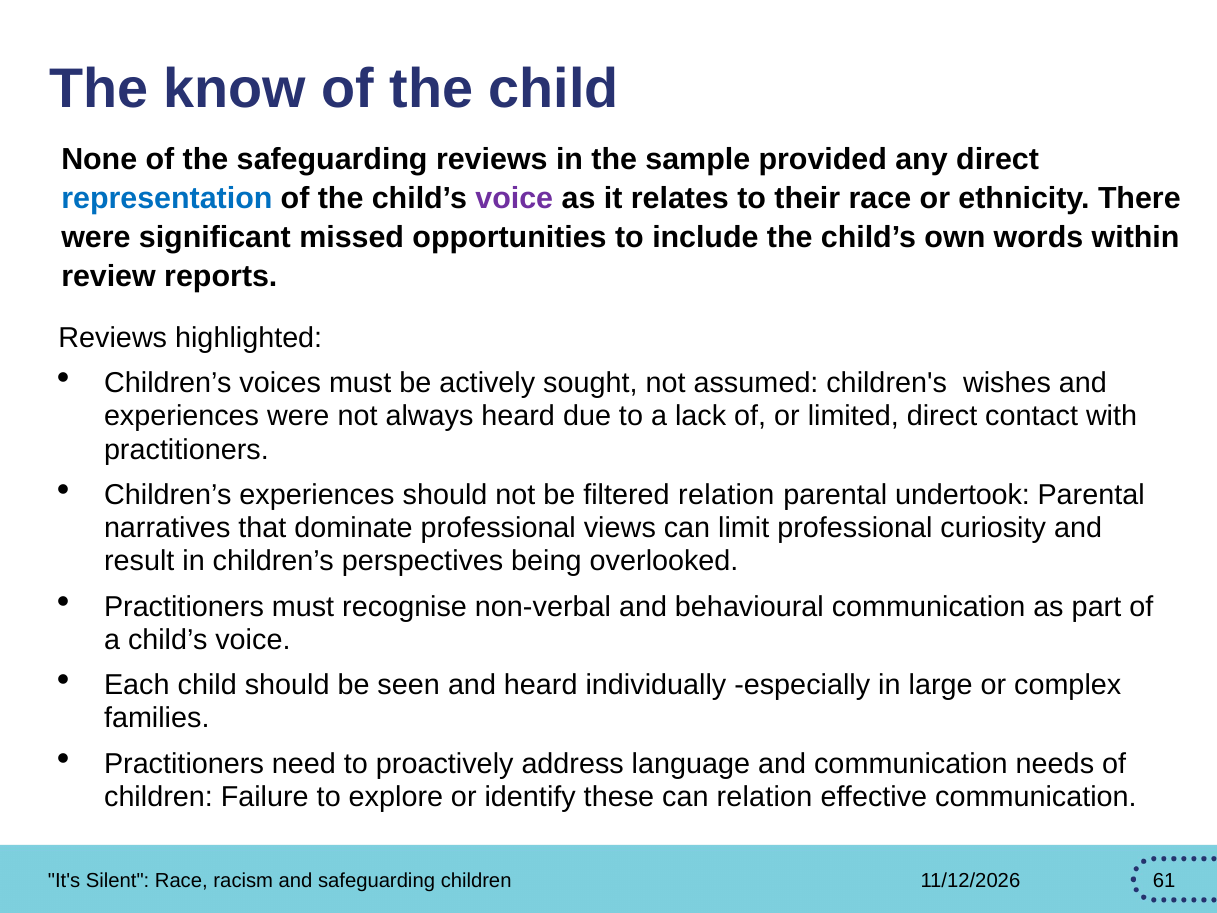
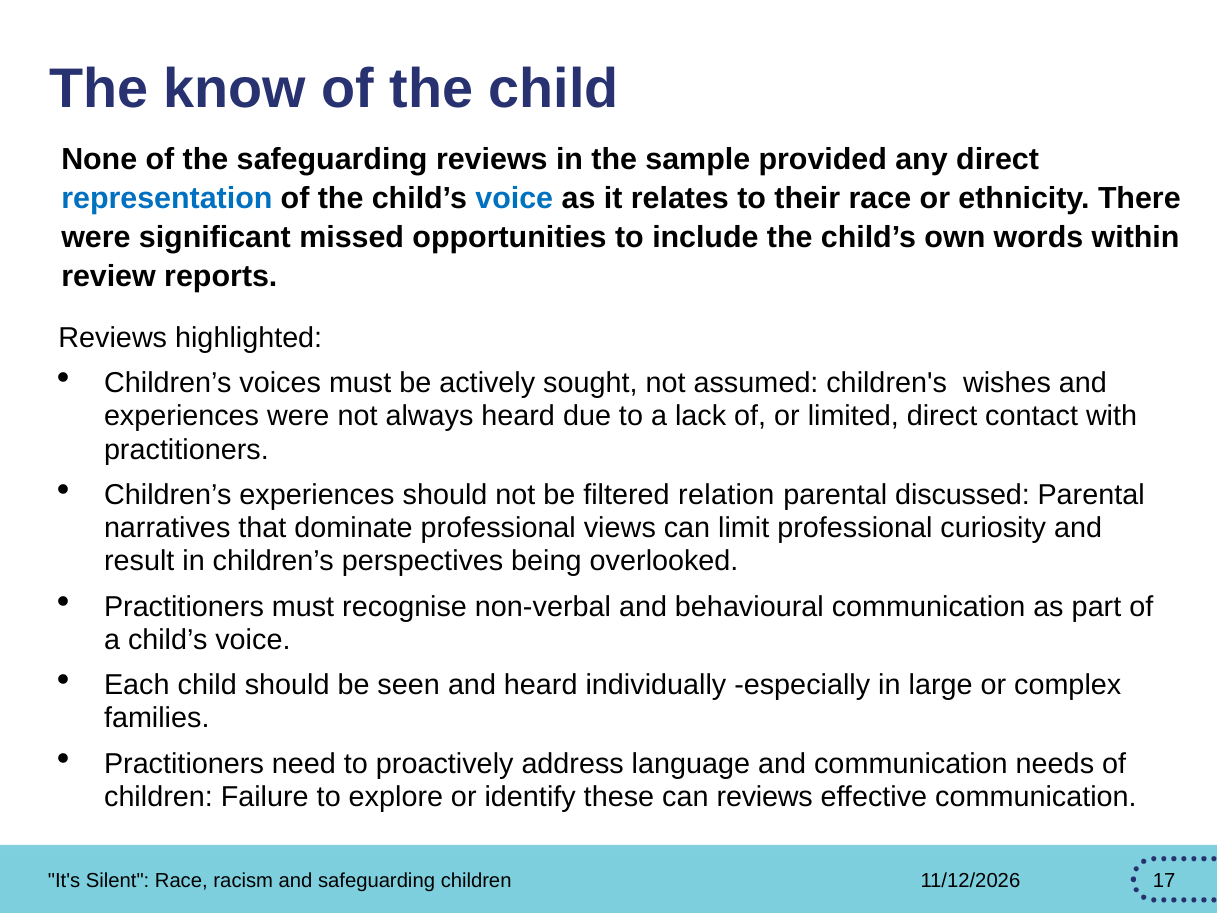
voice at (514, 199) colour: purple -> blue
undertook: undertook -> discussed
can relation: relation -> reviews
61: 61 -> 17
